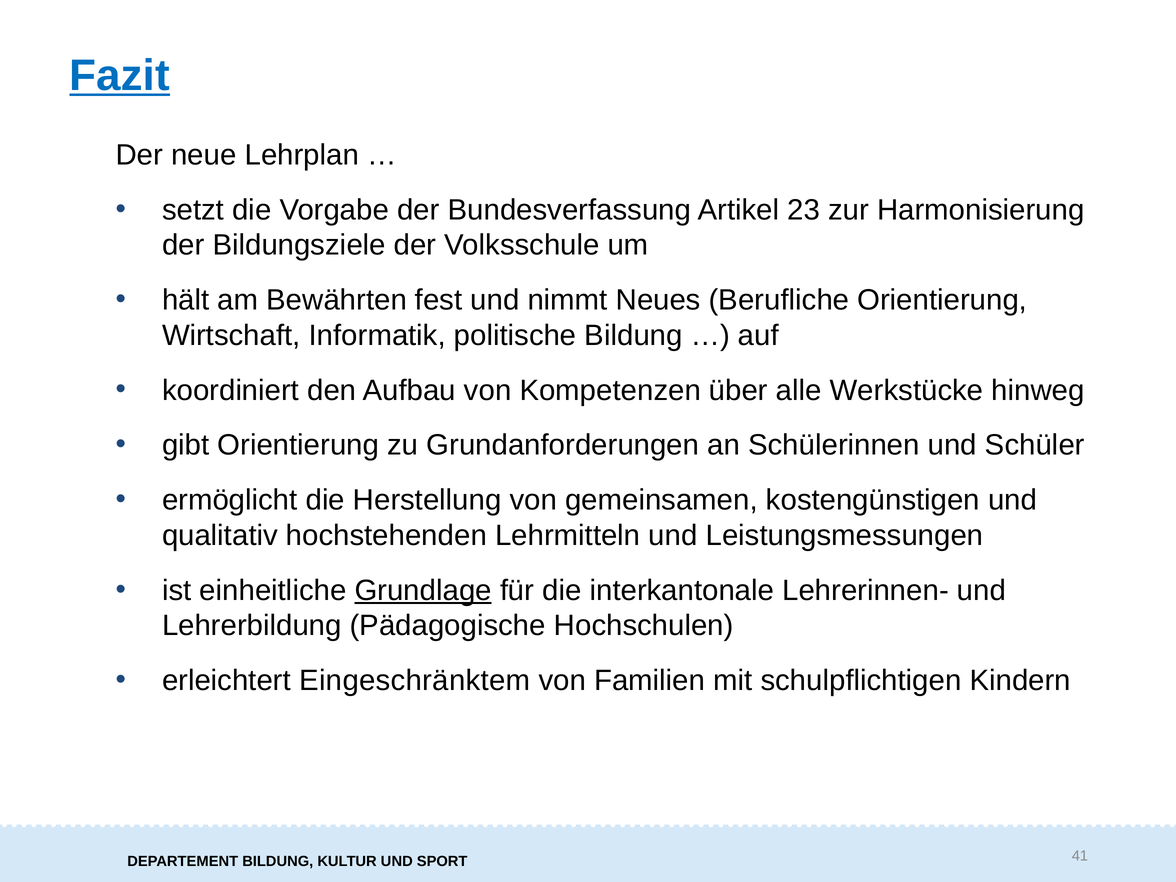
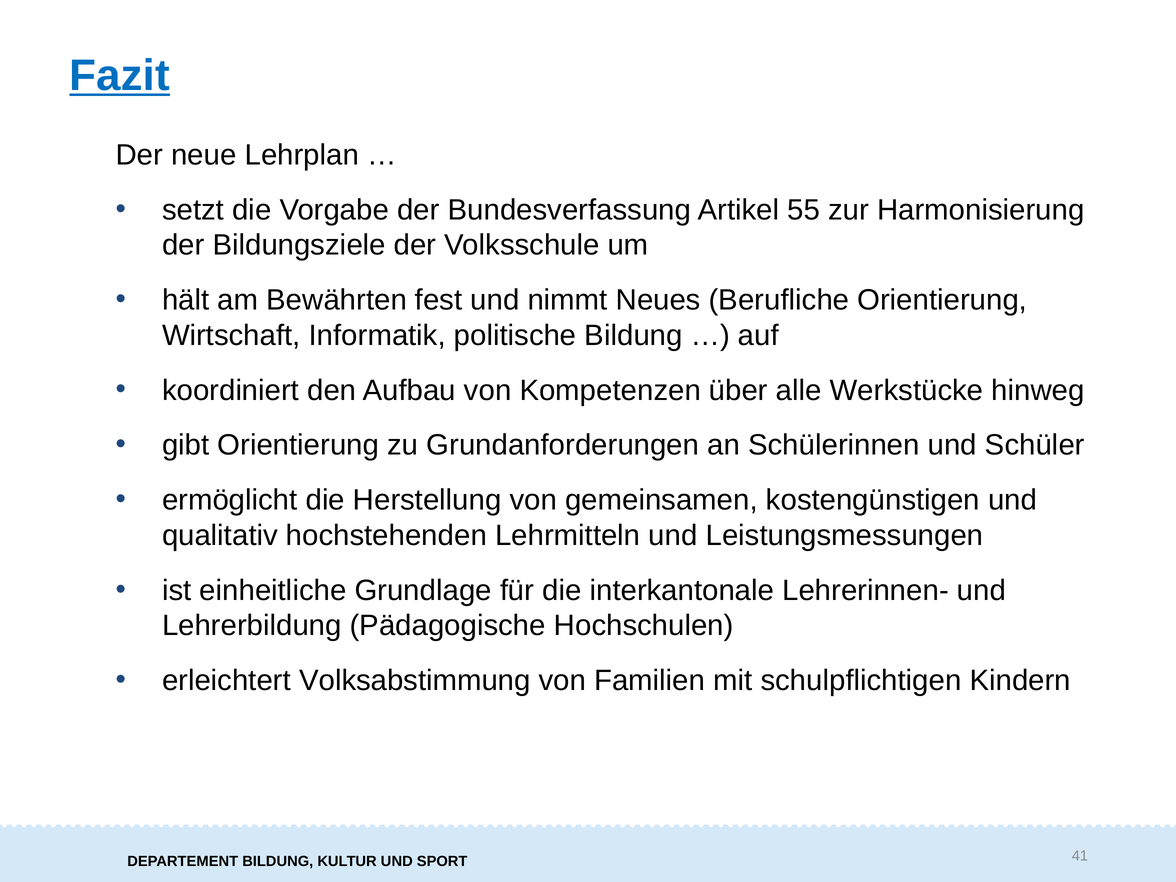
23: 23 -> 55
Grundlage underline: present -> none
Eingeschränktem: Eingeschränktem -> Volksabstimmung
